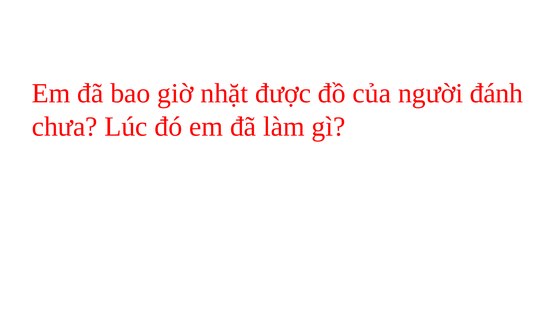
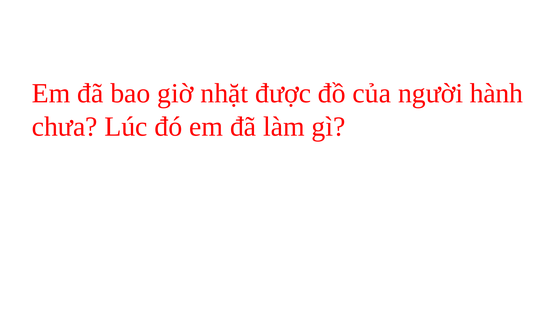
đánh: đánh -> hành
